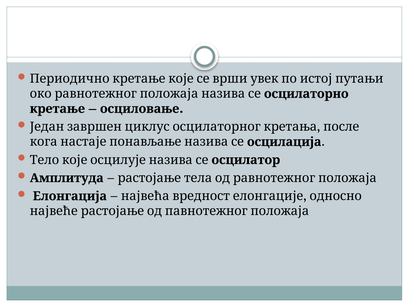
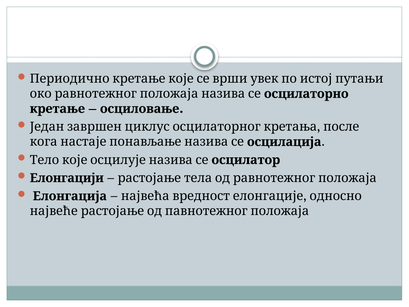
Амплитуда: Амплитуда -> Елонгацији
